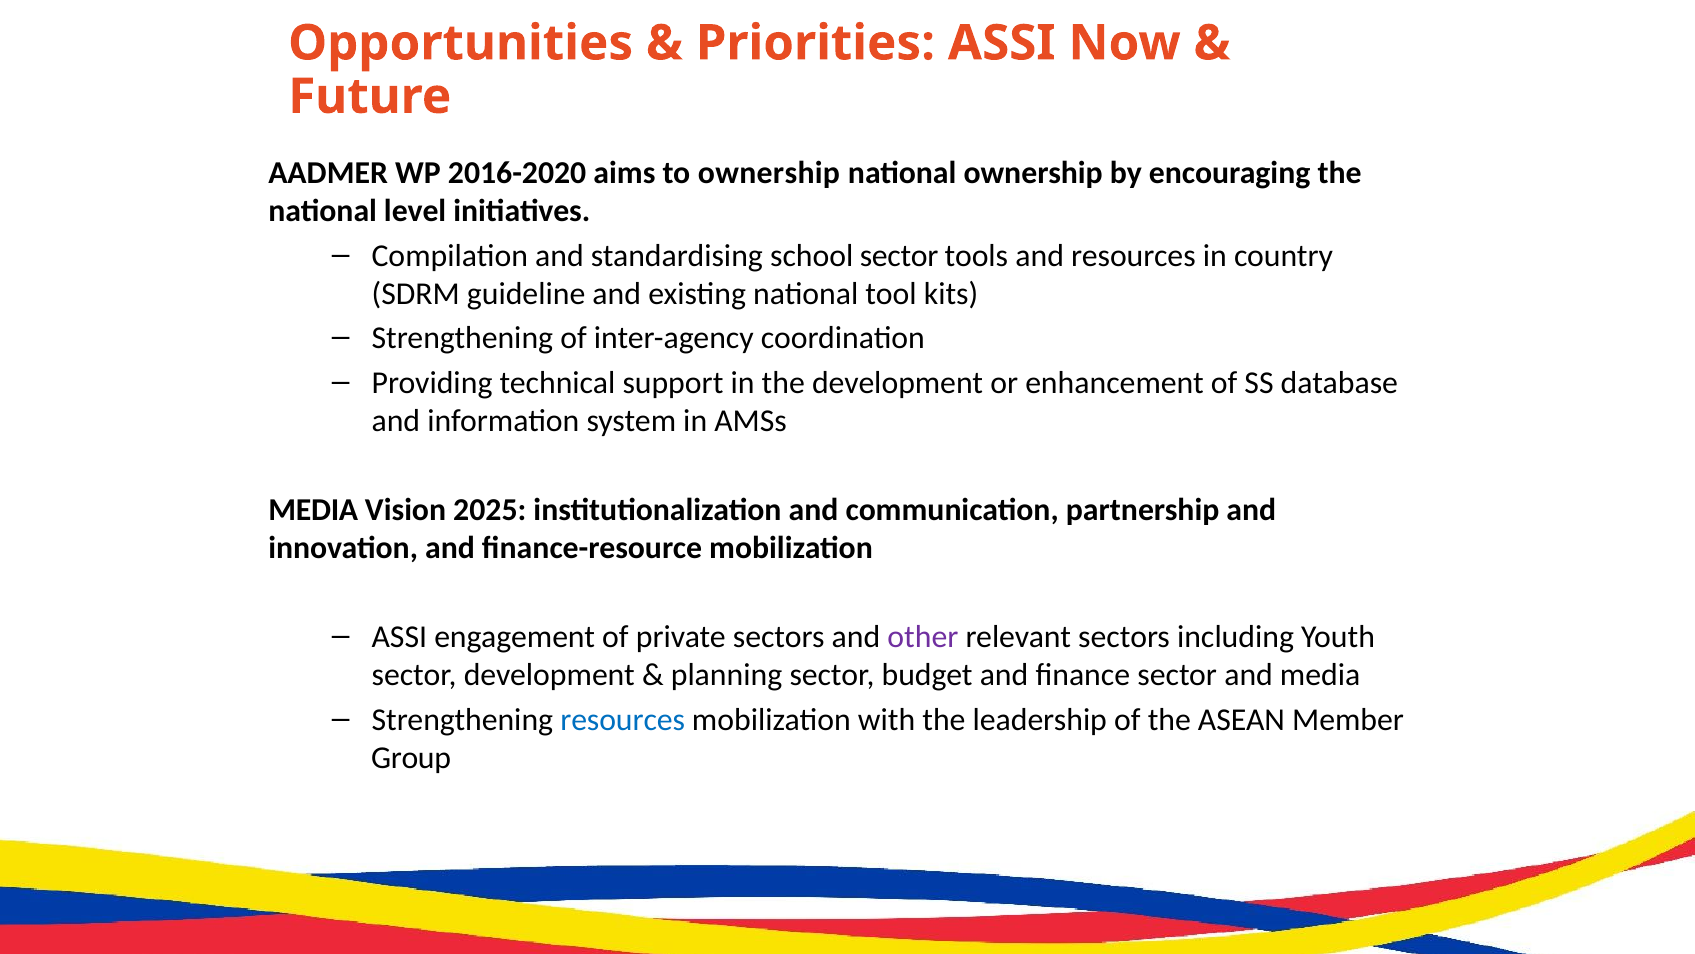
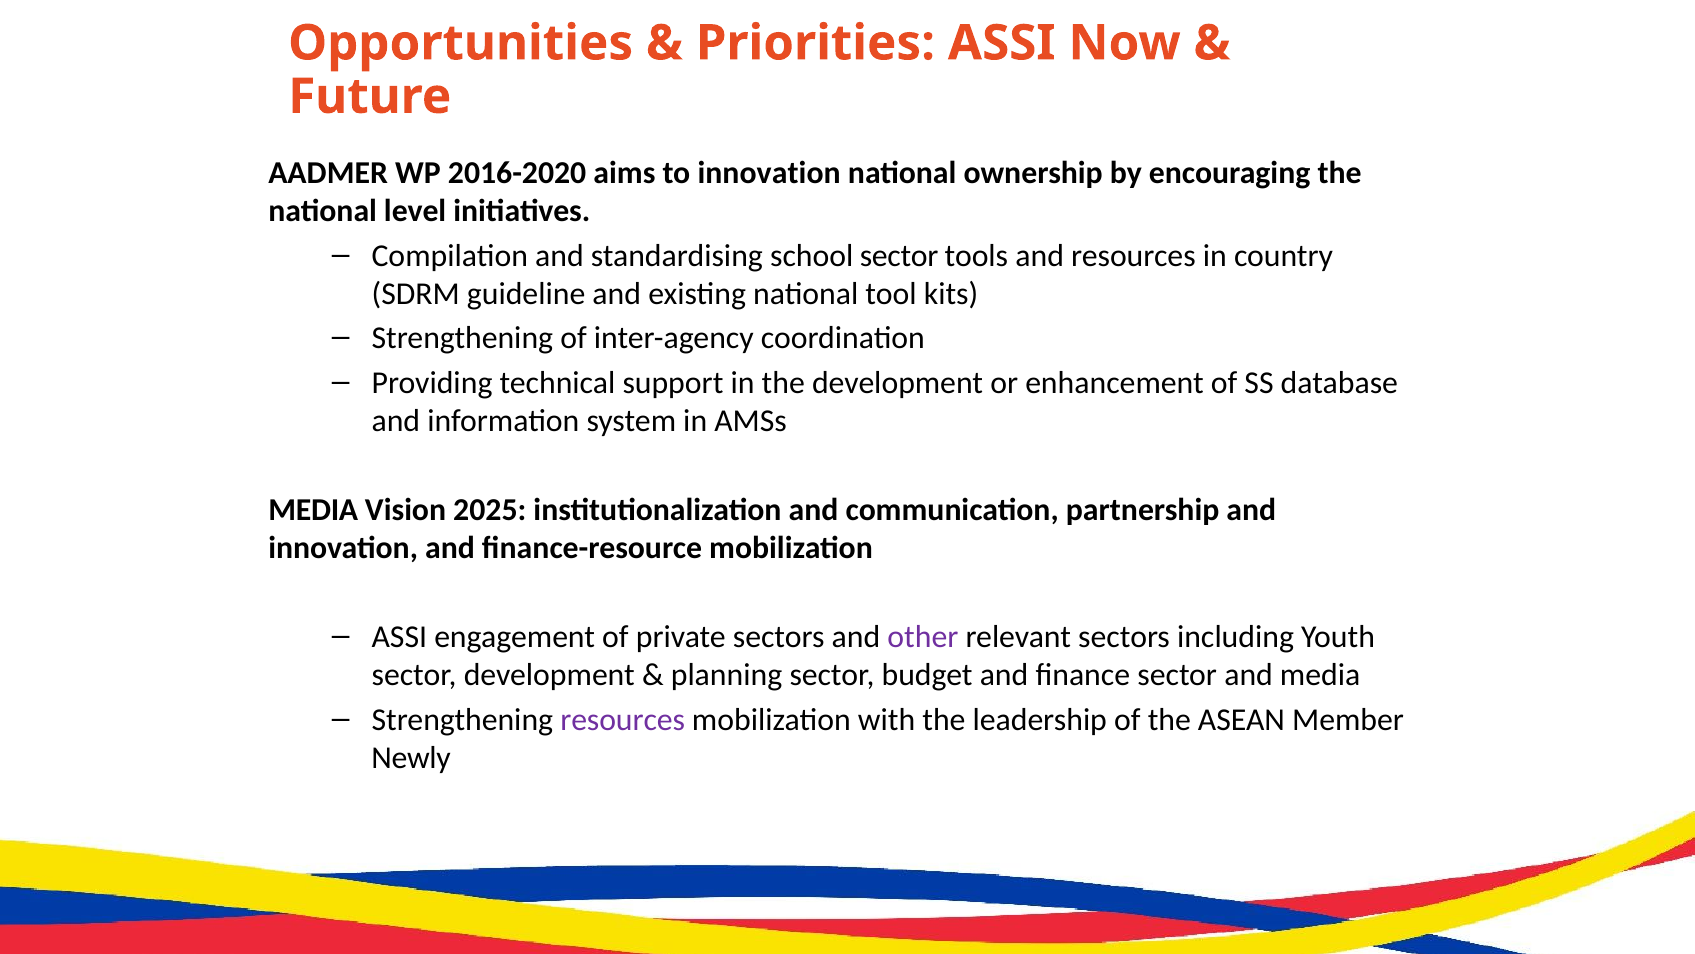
to ownership: ownership -> innovation
resources at (623, 719) colour: blue -> purple
Group: Group -> Newly
